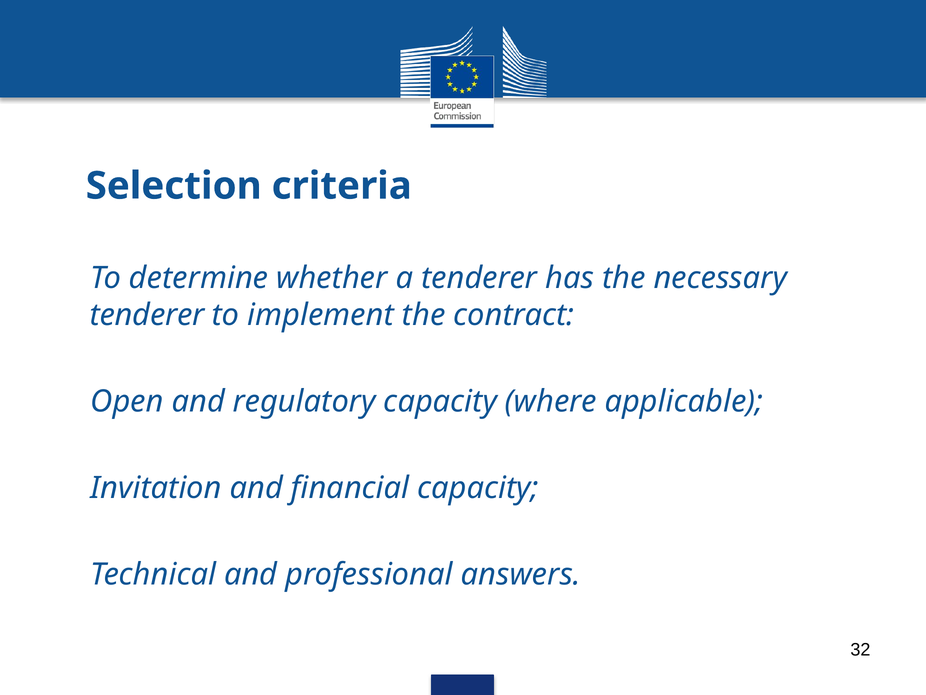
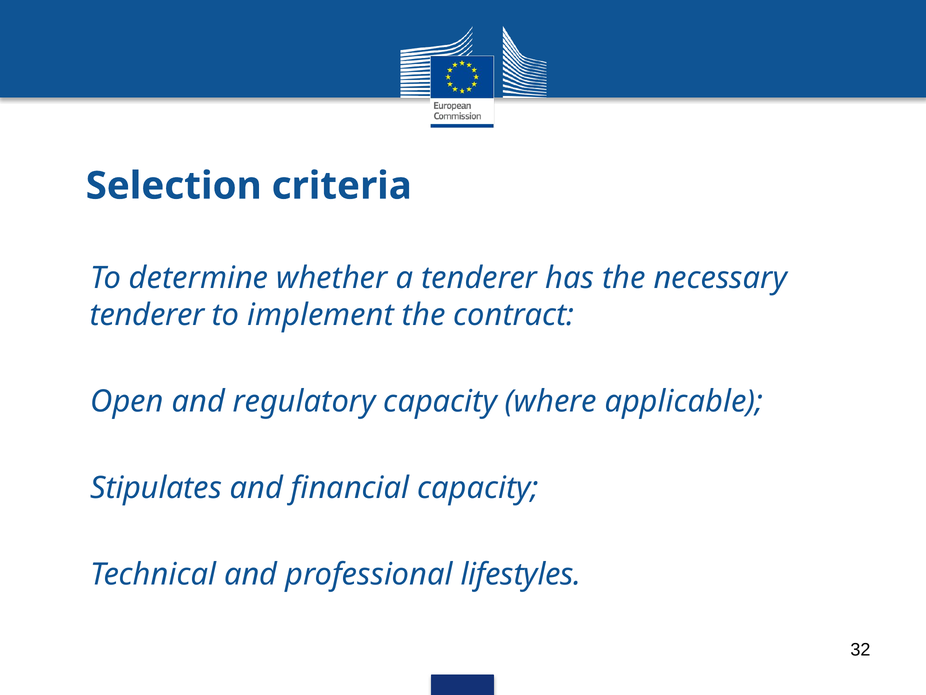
Invitation: Invitation -> Stipulates
answers: answers -> lifestyles
